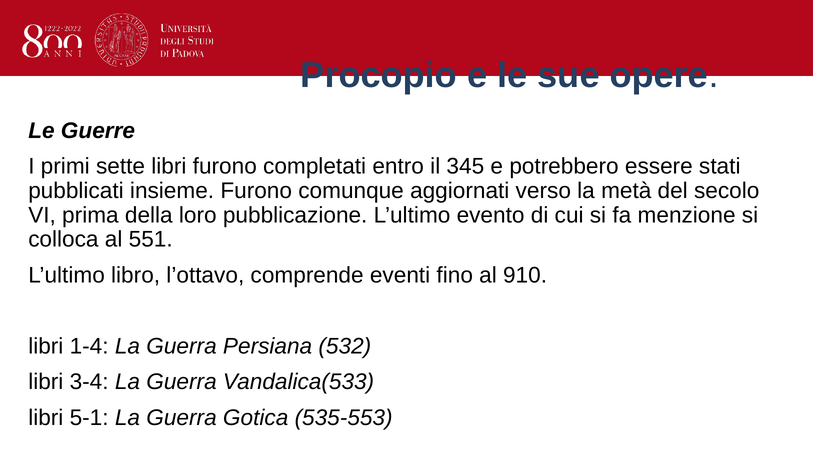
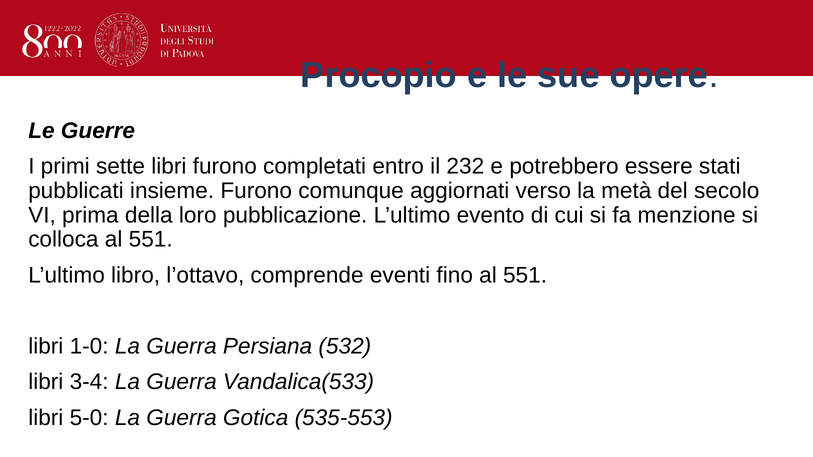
345: 345 -> 232
fino al 910: 910 -> 551
1-4: 1-4 -> 1-0
5-1: 5-1 -> 5-0
